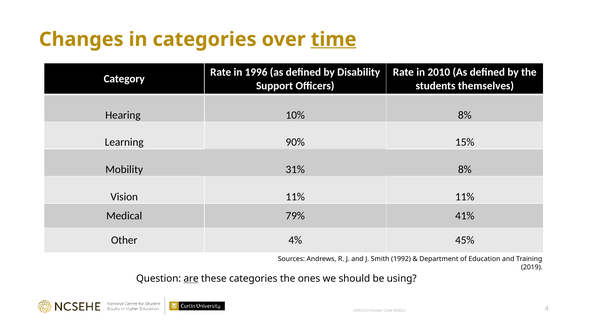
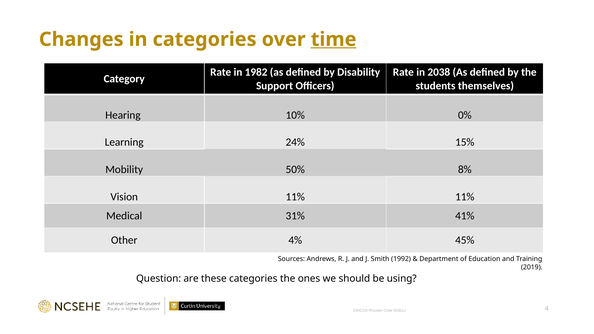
1996: 1996 -> 1982
2010: 2010 -> 2038
10% 8%: 8% -> 0%
90%: 90% -> 24%
31%: 31% -> 50%
79%: 79% -> 31%
are underline: present -> none
